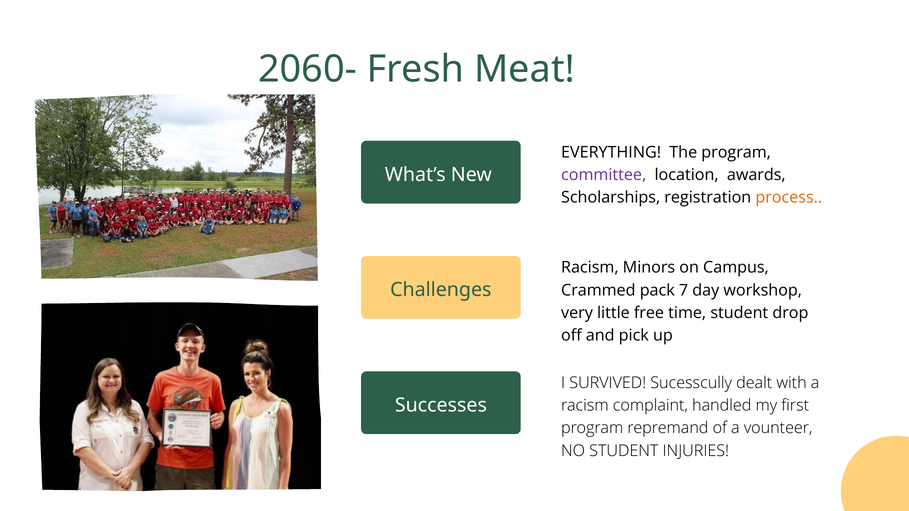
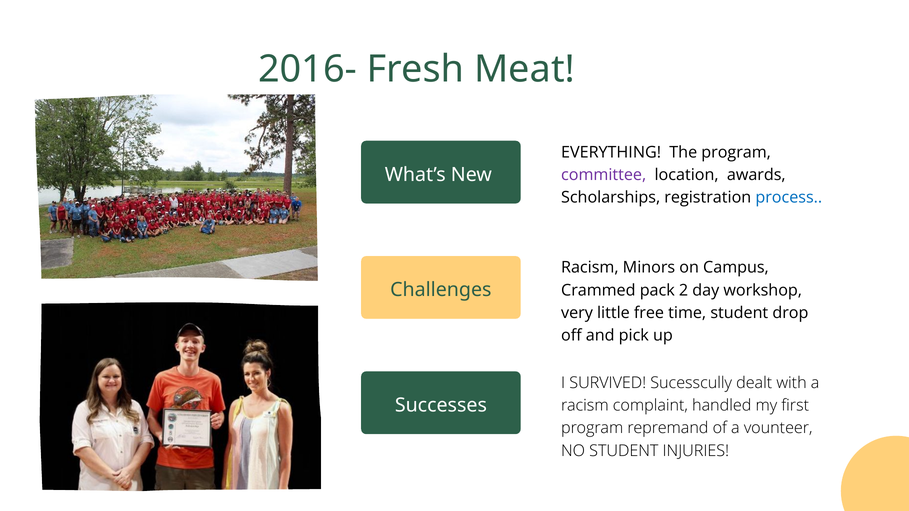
2060-: 2060- -> 2016-
process colour: orange -> blue
7: 7 -> 2
